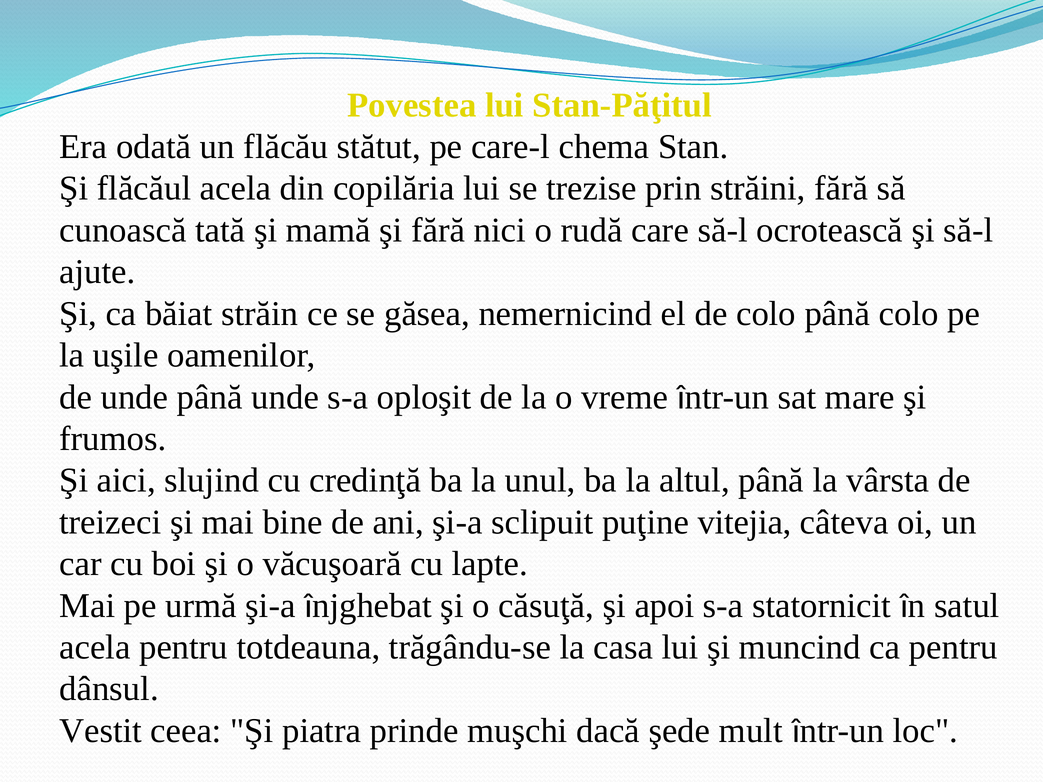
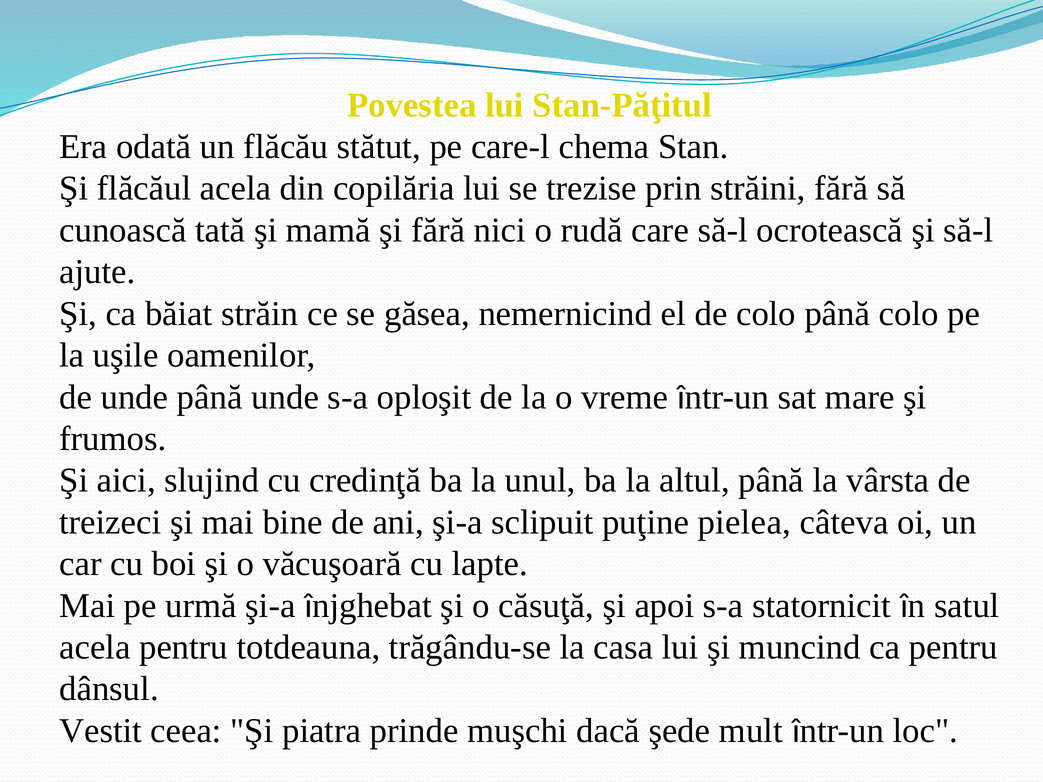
vitejia: vitejia -> pielea
